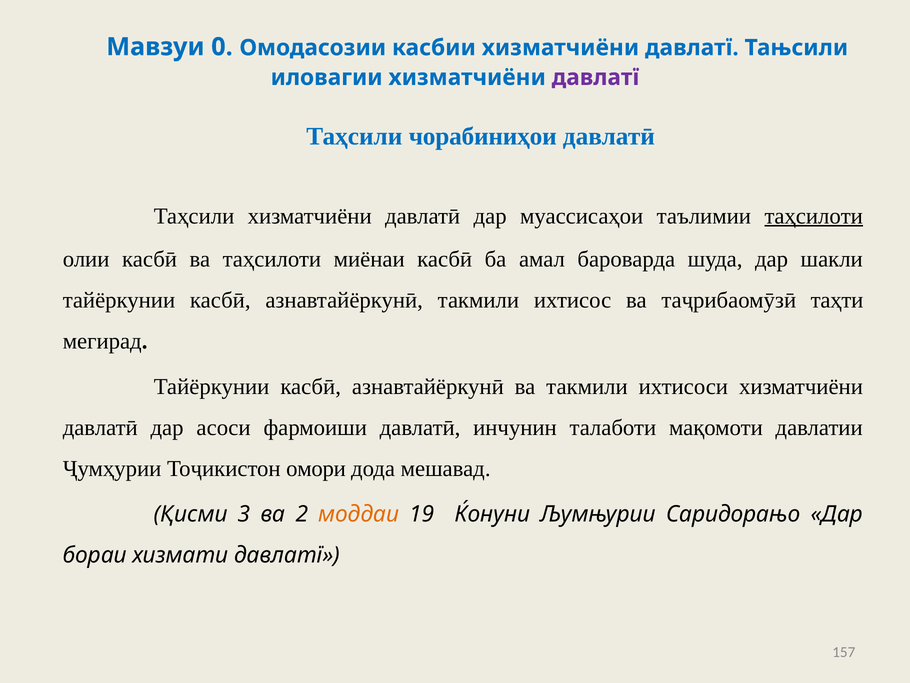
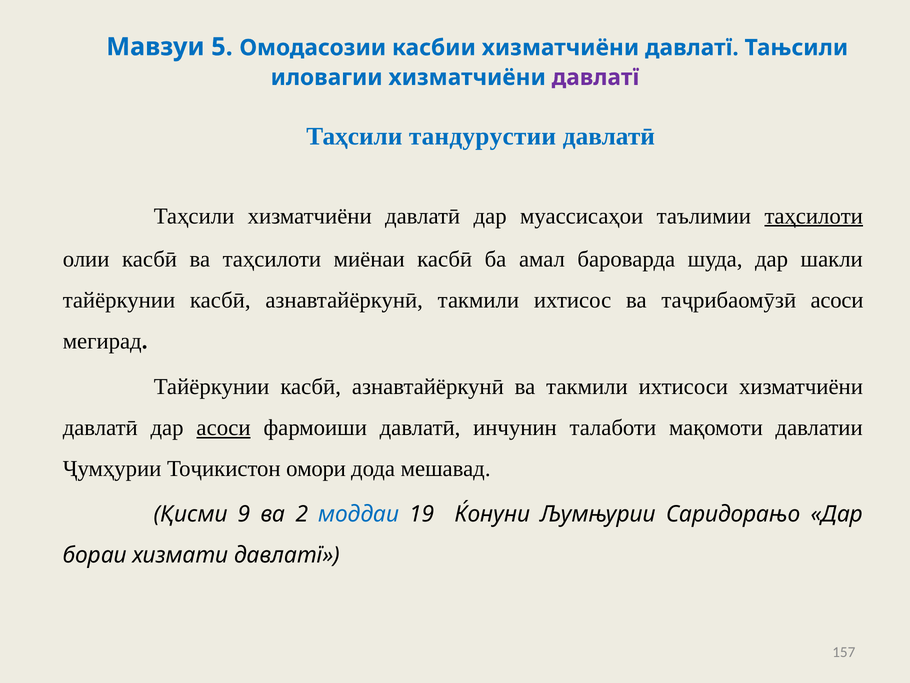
0: 0 -> 5
чорабиниҳои: чорабиниҳои -> тандурустии
таҷрибаомӯзӣ таҳти: таҳти -> асоси
асоси at (224, 428) underline: none -> present
3: 3 -> 9
моддаи colour: orange -> blue
